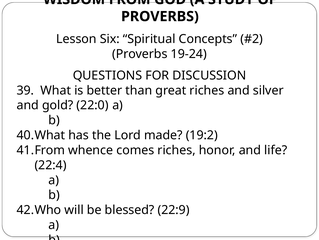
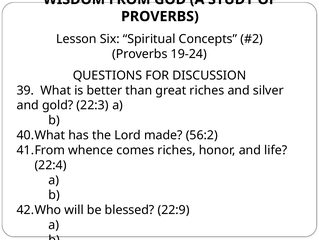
22:0: 22:0 -> 22:3
19:2: 19:2 -> 56:2
